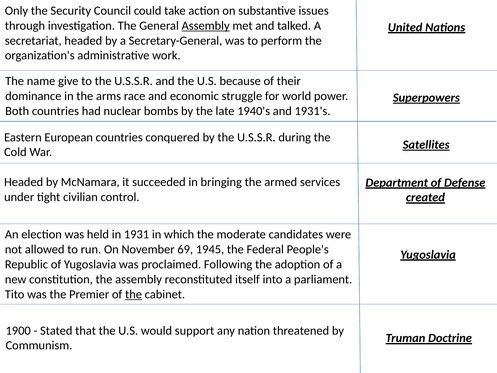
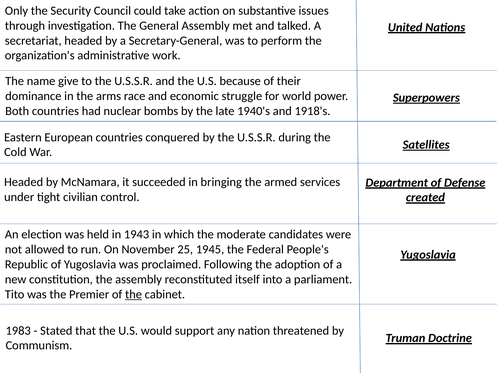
Assembly at (206, 26) underline: present -> none
1931's: 1931's -> 1918's
1931: 1931 -> 1943
69: 69 -> 25
1900: 1900 -> 1983
